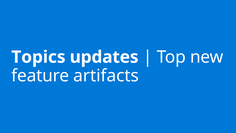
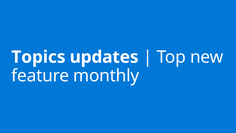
artifacts: artifacts -> monthly
